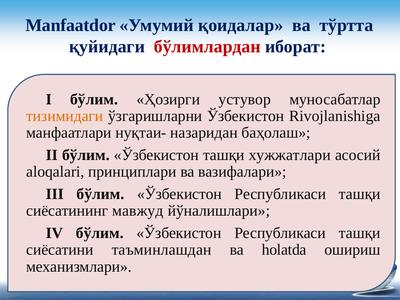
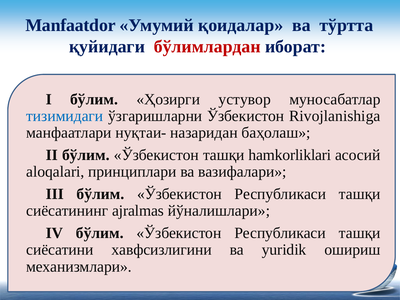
тизимидаги colour: orange -> blue
хужжатлари: хужжатлари -> hamkorliklari
мавжуд: мавжуд -> ajralmas
таъминлашдан: таъминлашдан -> хавфсизлигини
holatda: holatda -> yuridik
